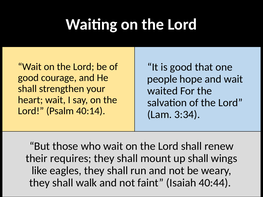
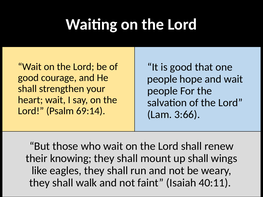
waited at (163, 91): waited -> people
40:14: 40:14 -> 69:14
3:34: 3:34 -> 3:66
requires: requires -> knowing
40:44: 40:44 -> 40:11
